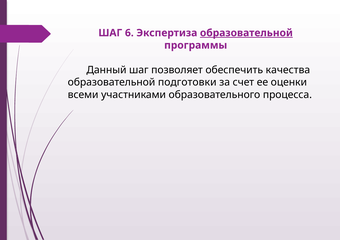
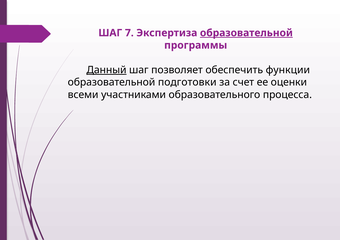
6: 6 -> 7
Данный underline: none -> present
качества: качества -> функции
